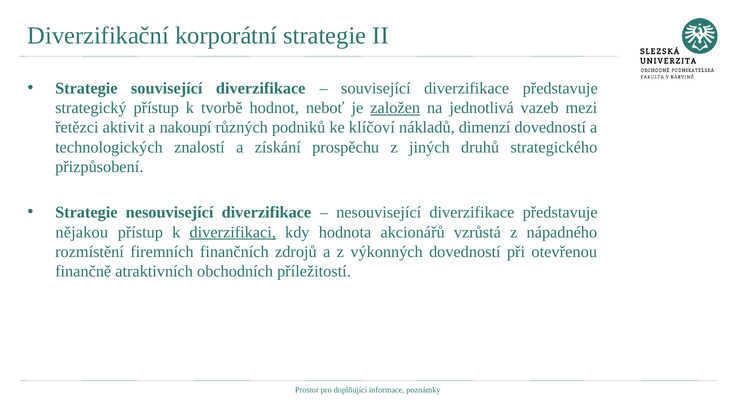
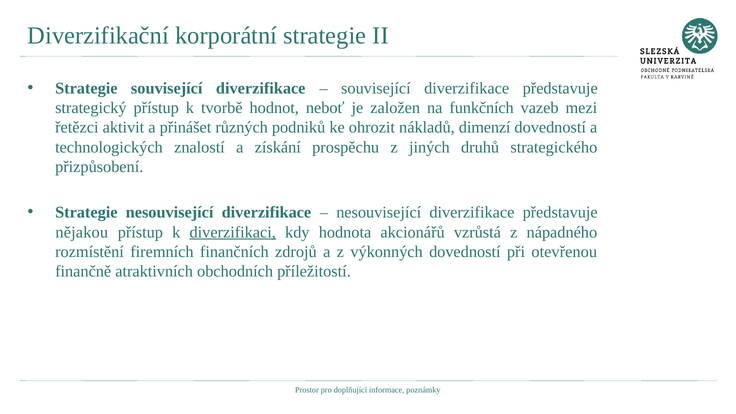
založen underline: present -> none
jednotlivá: jednotlivá -> funkčních
nakoupí: nakoupí -> přinášet
klíčoví: klíčoví -> ohrozit
